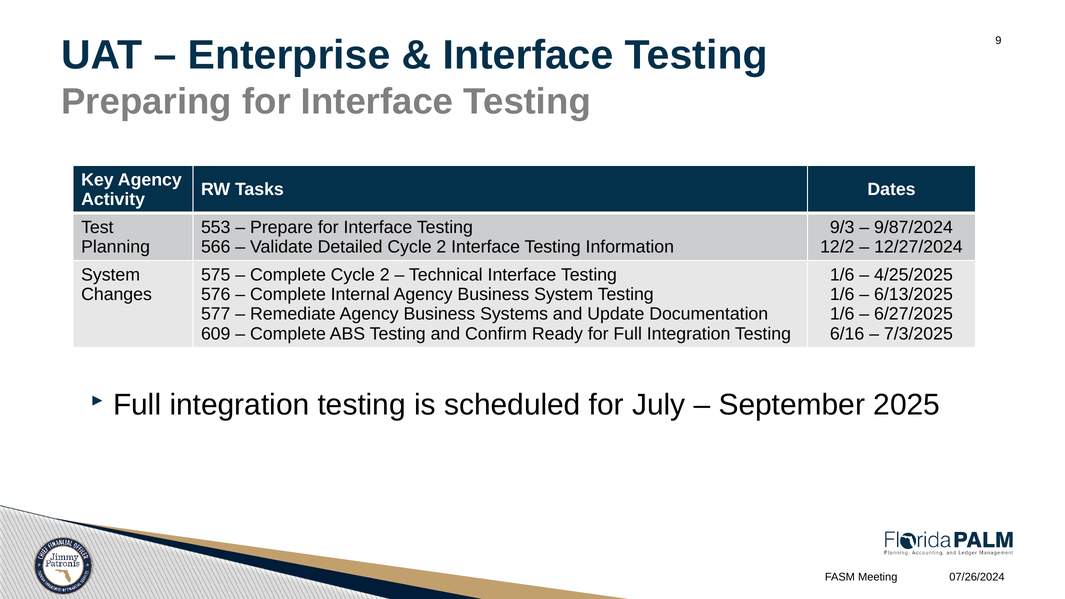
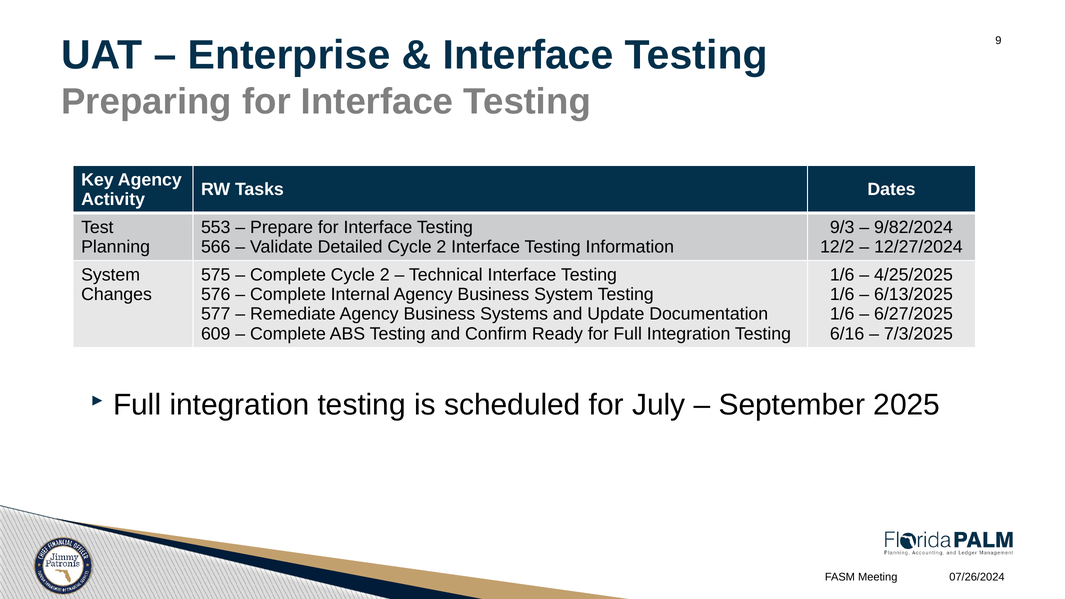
9/87/2024: 9/87/2024 -> 9/82/2024
